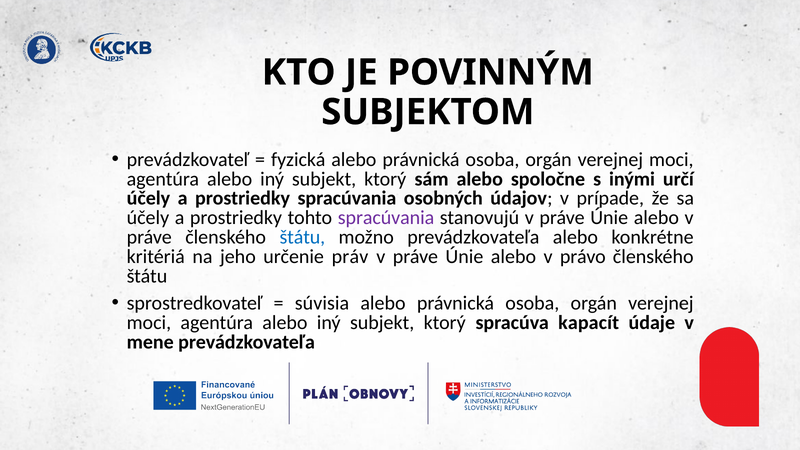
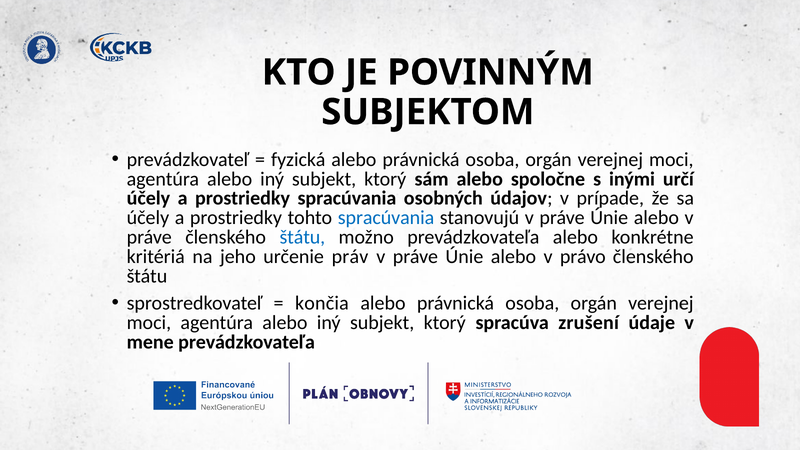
spracúvania at (386, 218) colour: purple -> blue
súvisia: súvisia -> končia
kapacít: kapacít -> zrušení
